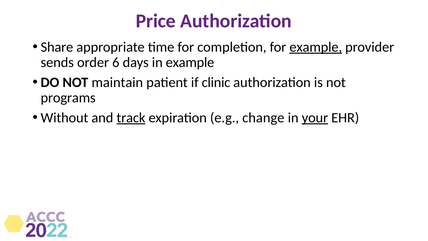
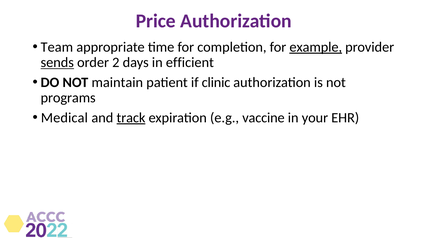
Share: Share -> Team
sends underline: none -> present
6: 6 -> 2
in example: example -> efficient
Without: Without -> Medical
change: change -> vaccine
your underline: present -> none
